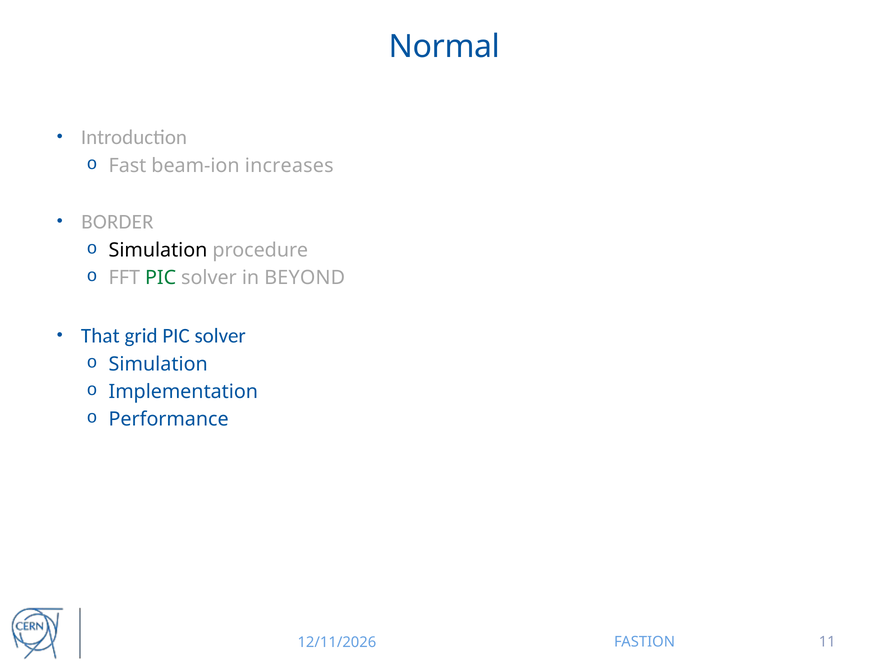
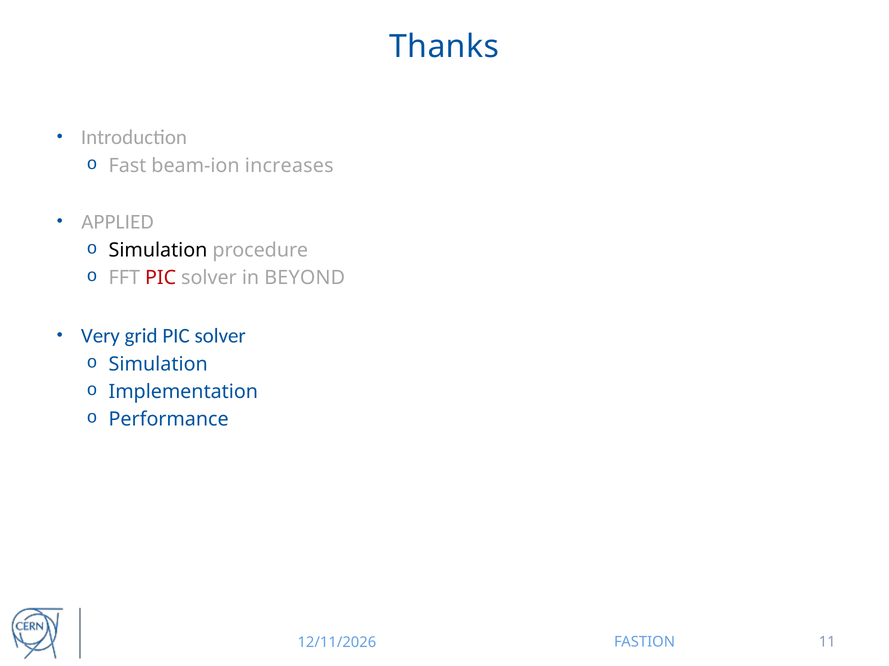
Normal: Normal -> Thanks
BORDER: BORDER -> APPLIED
PIC at (161, 278) colour: green -> red
That: That -> Very
